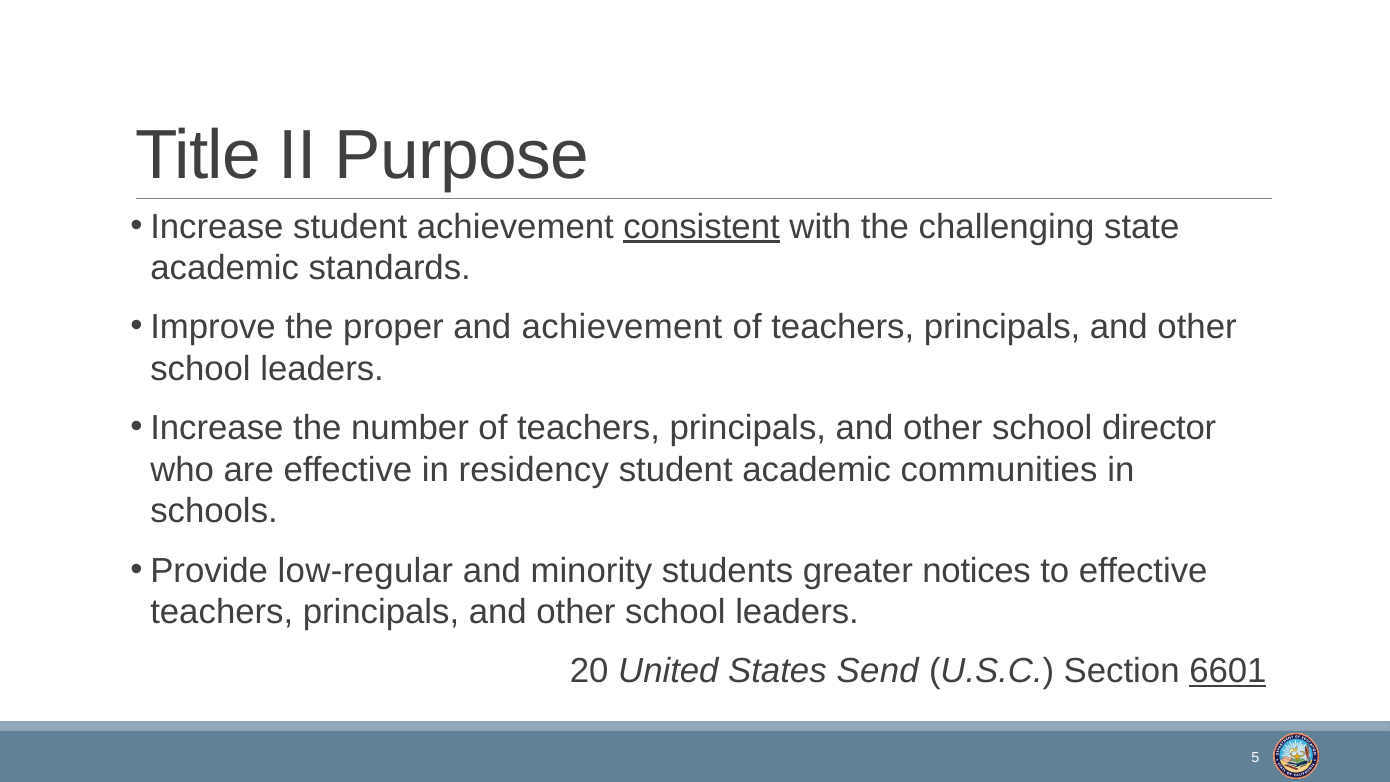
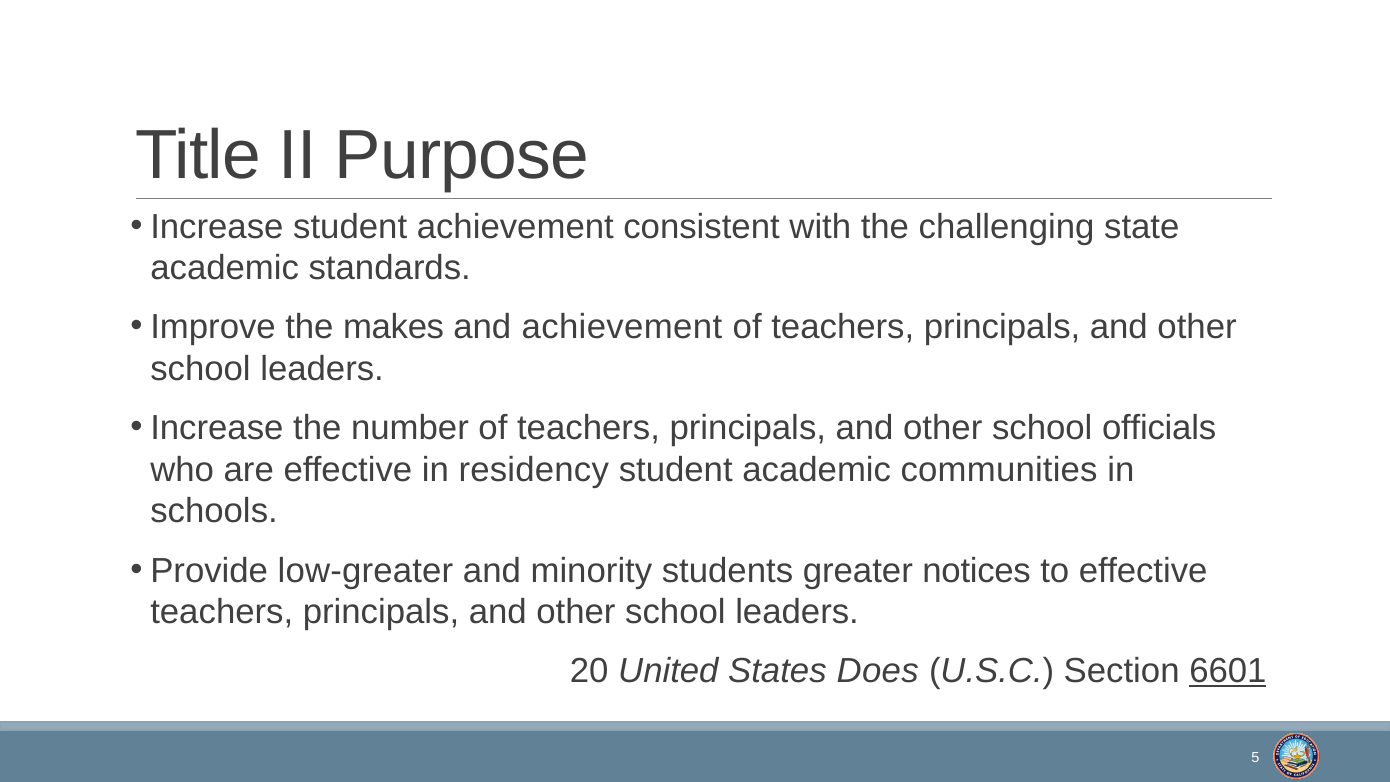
consistent underline: present -> none
proper: proper -> makes
director: director -> officials
low-regular: low-regular -> low-greater
Send: Send -> Does
